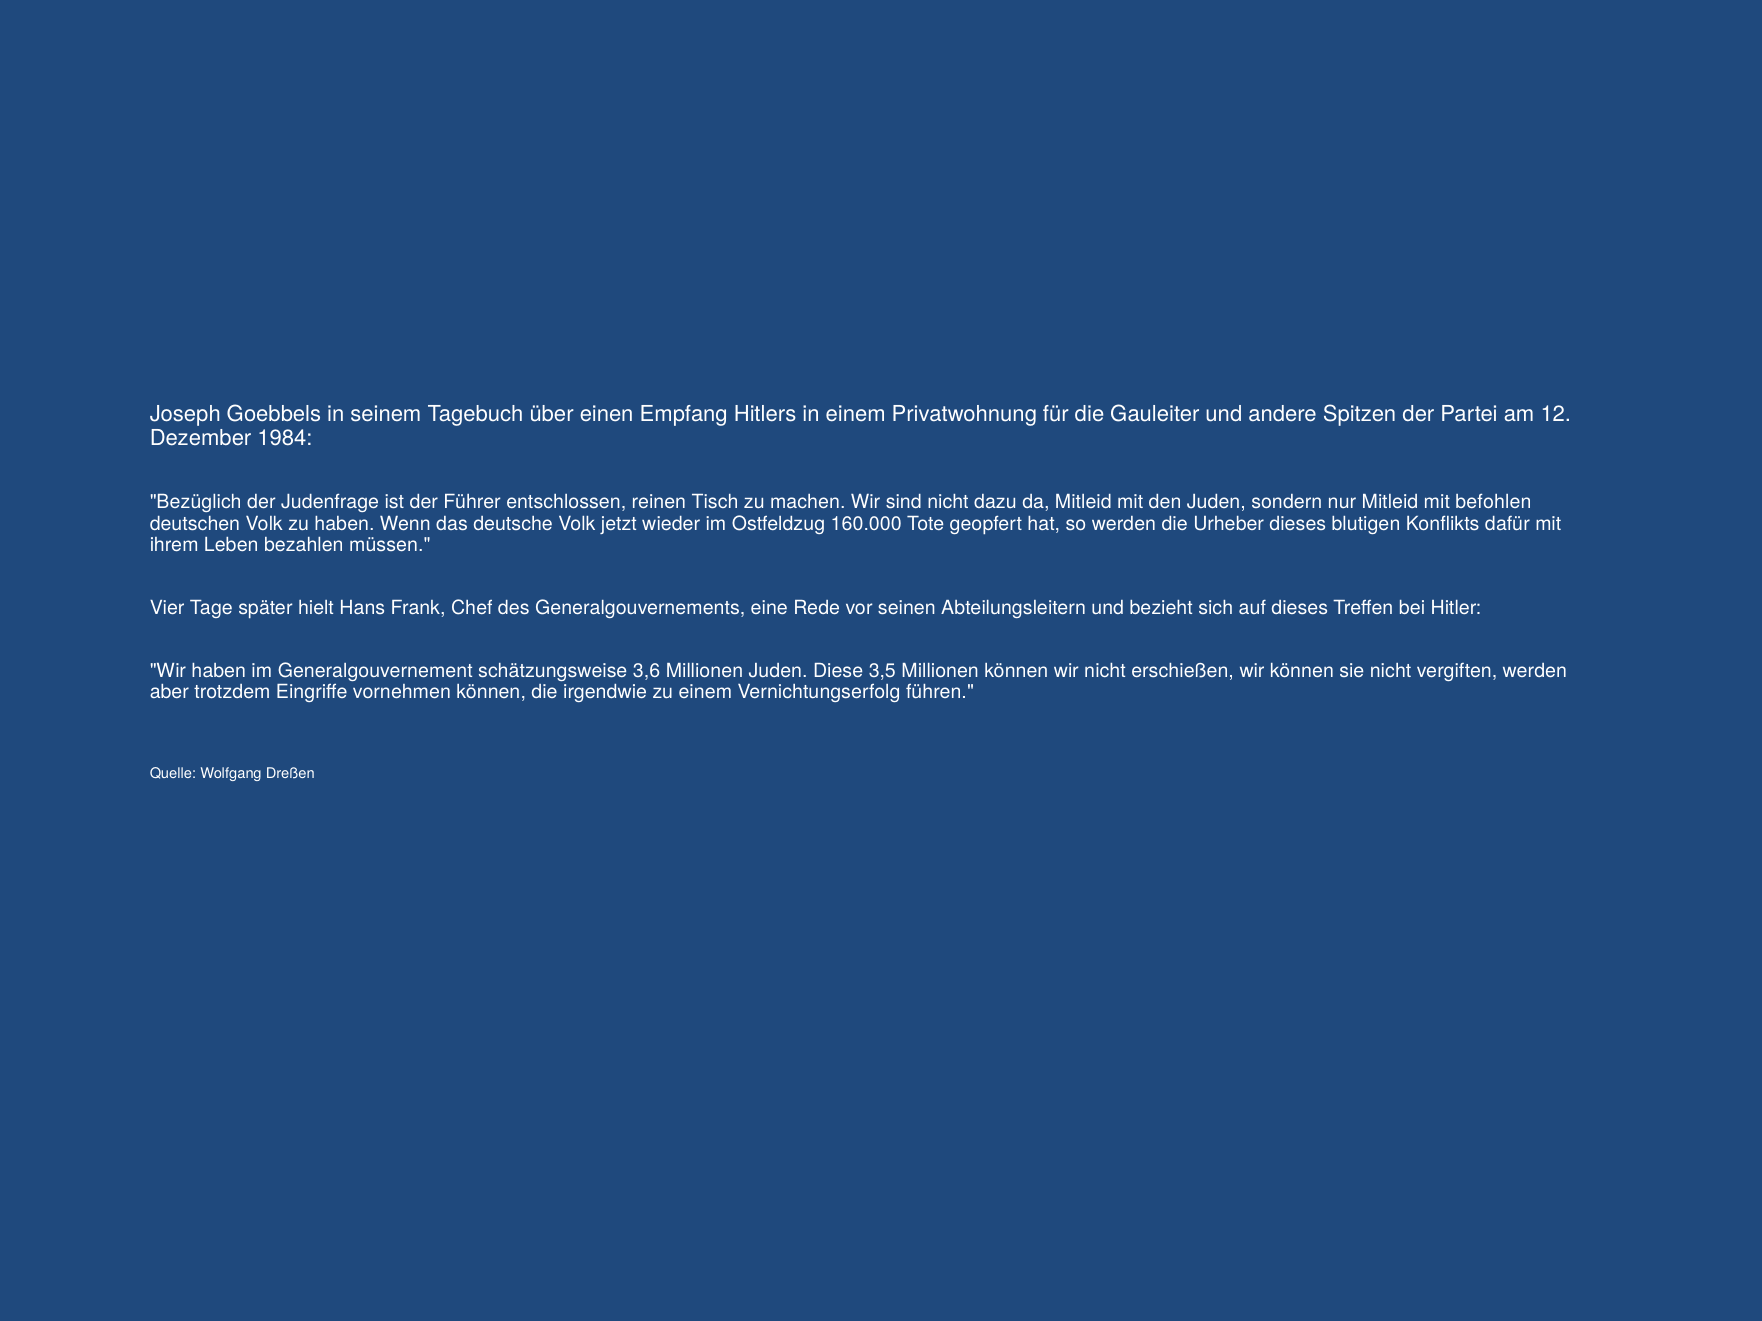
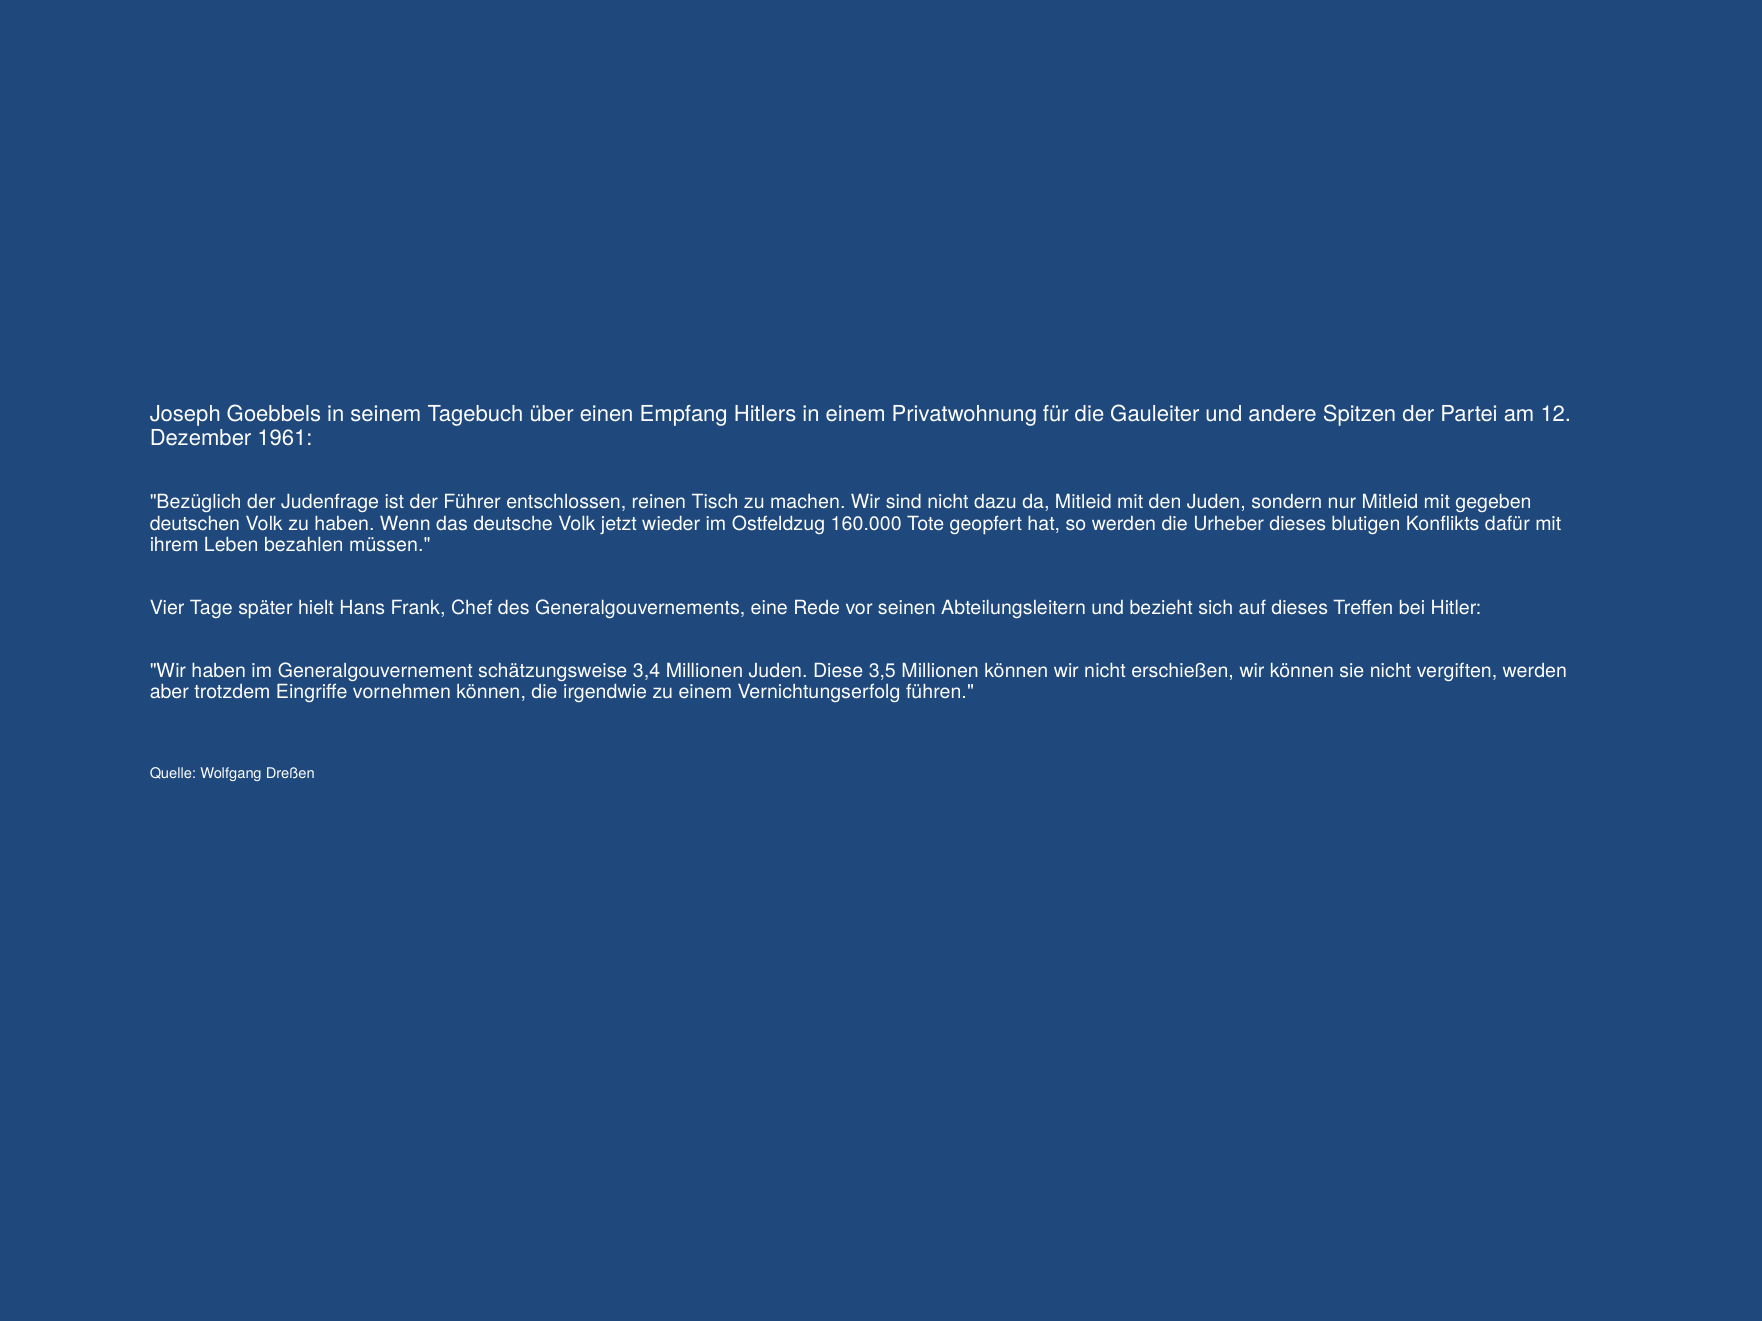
1984: 1984 -> 1961
befohlen: befohlen -> gegeben
3,6: 3,6 -> 3,4
